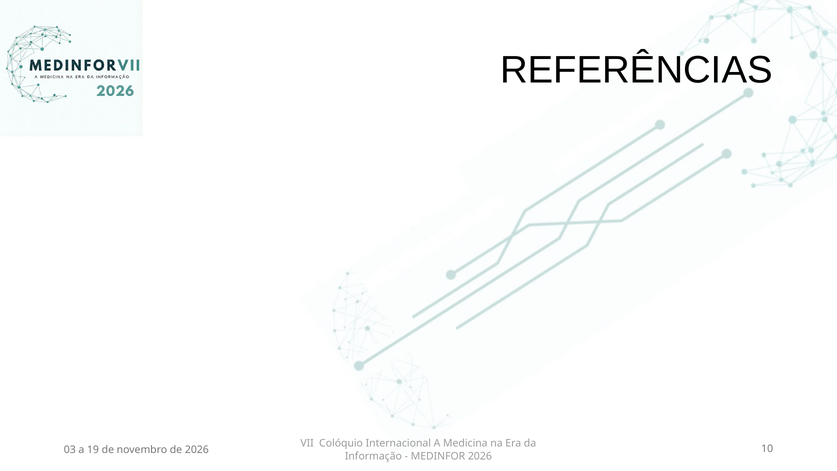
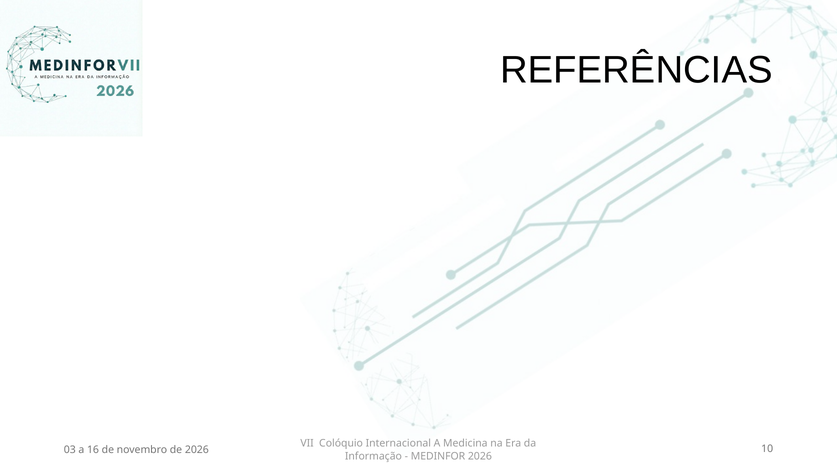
19: 19 -> 16
